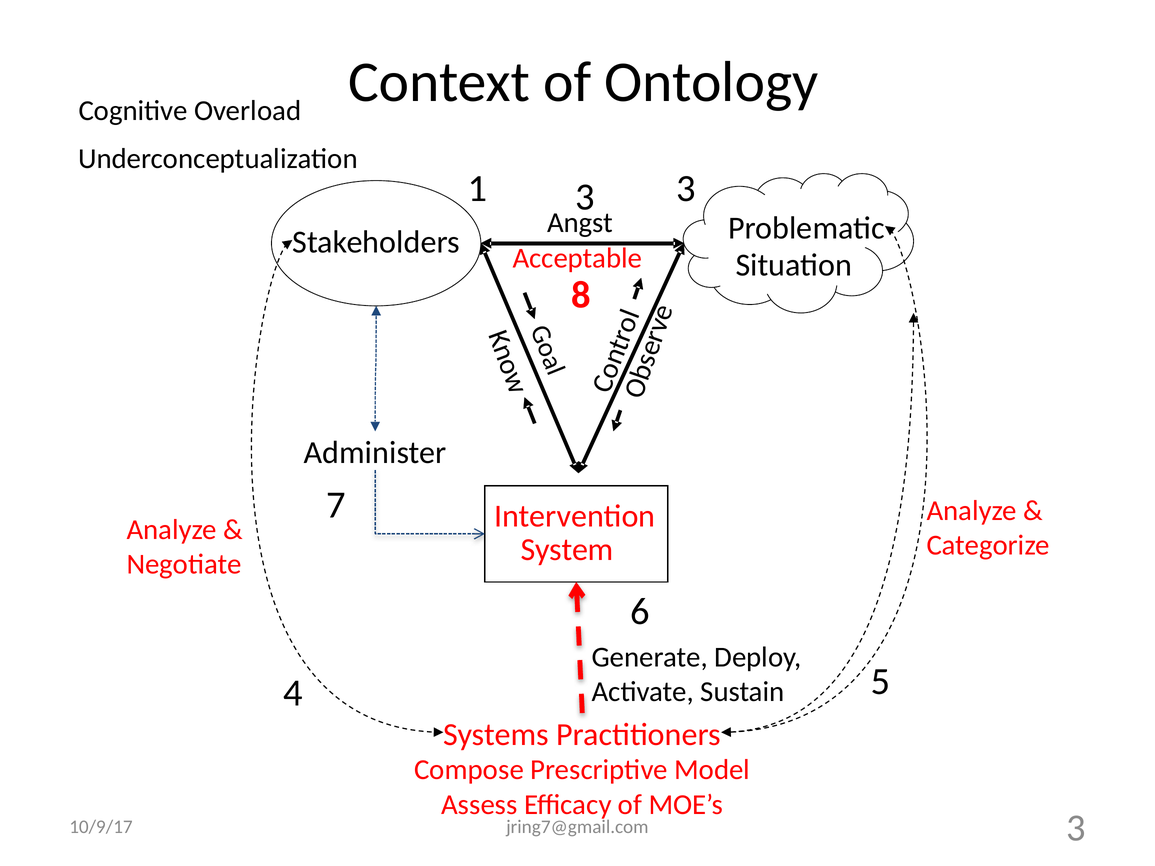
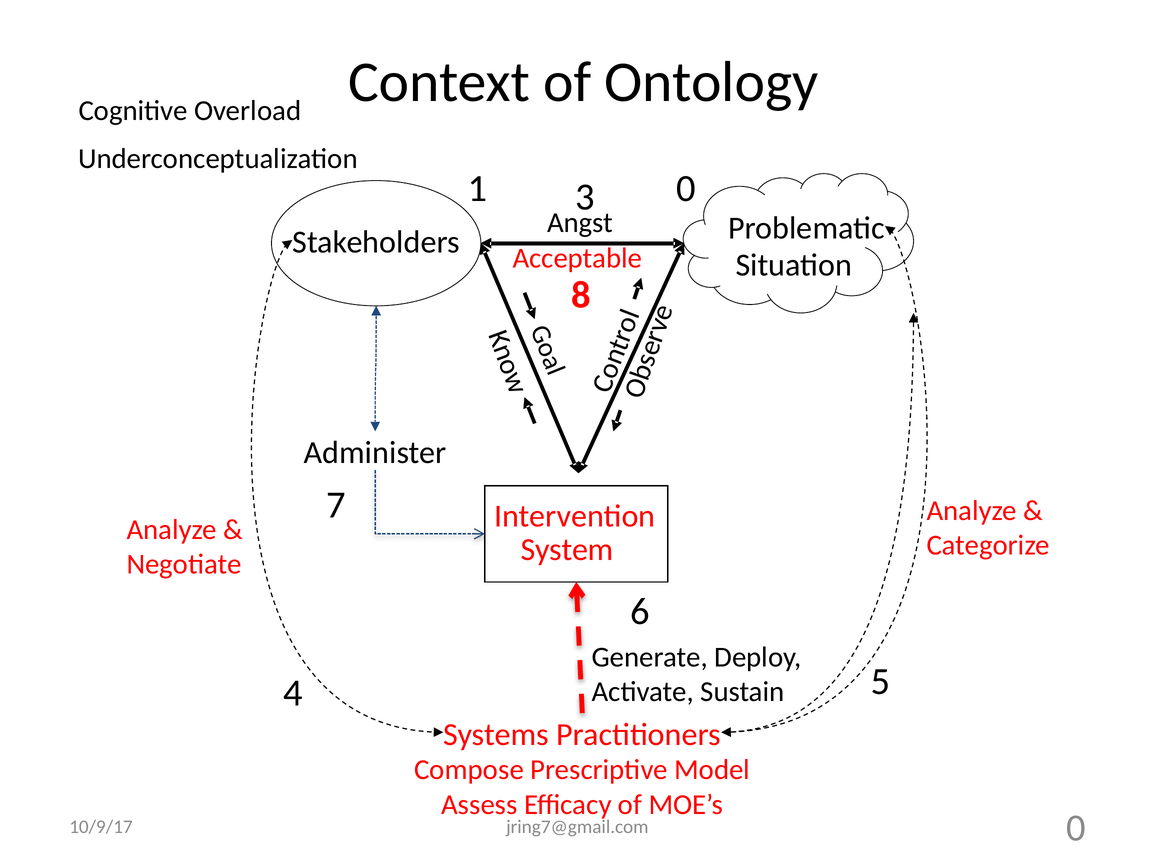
1 3: 3 -> 0
jring7@gmail.com 3: 3 -> 0
